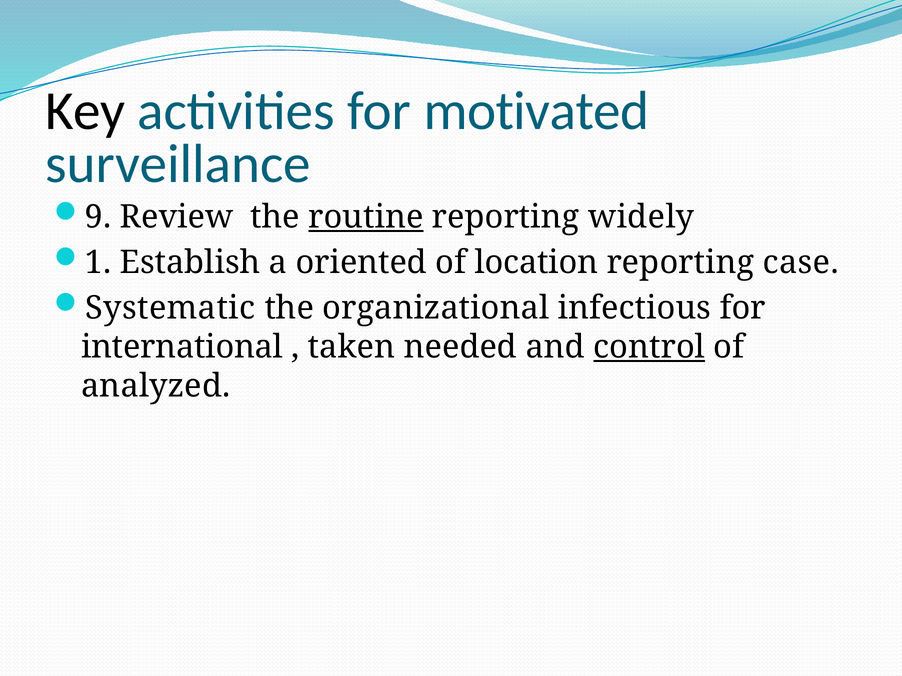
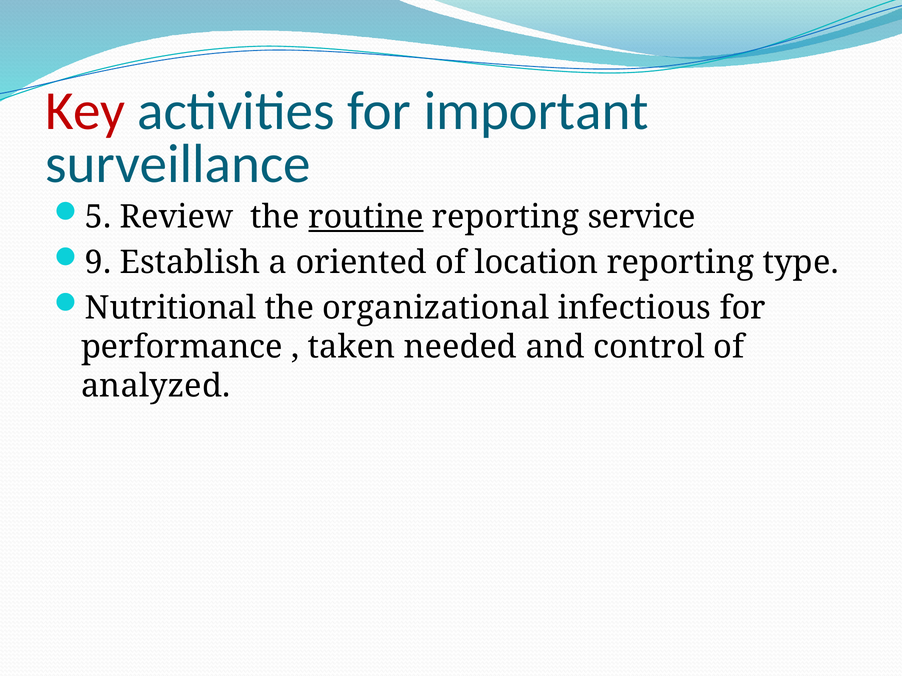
Key colour: black -> red
motivated: motivated -> important
9: 9 -> 5
widely: widely -> service
1: 1 -> 9
case: case -> type
Systematic: Systematic -> Nutritional
international: international -> performance
control underline: present -> none
